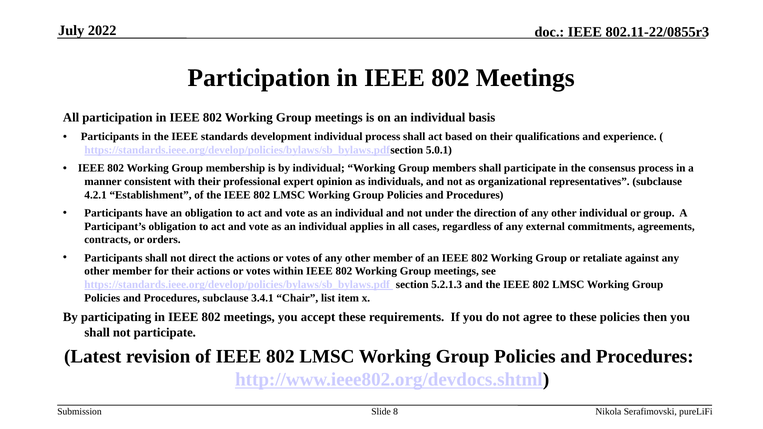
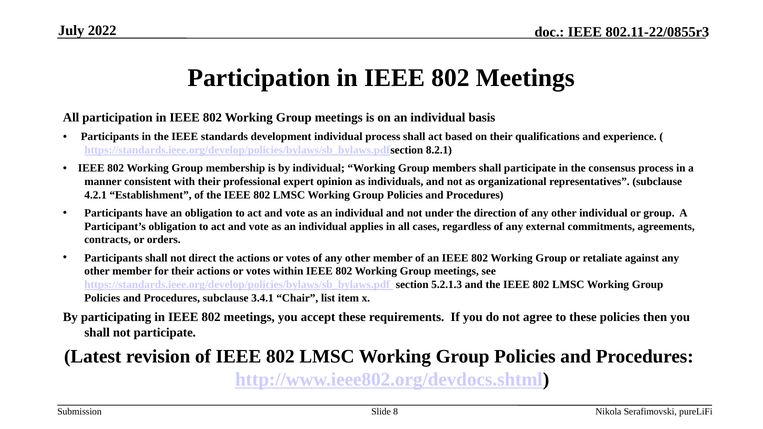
5.0.1: 5.0.1 -> 8.2.1
